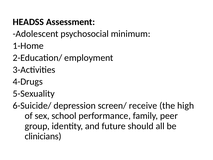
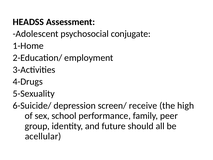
minimum: minimum -> conjugate
clinicians: clinicians -> acellular
